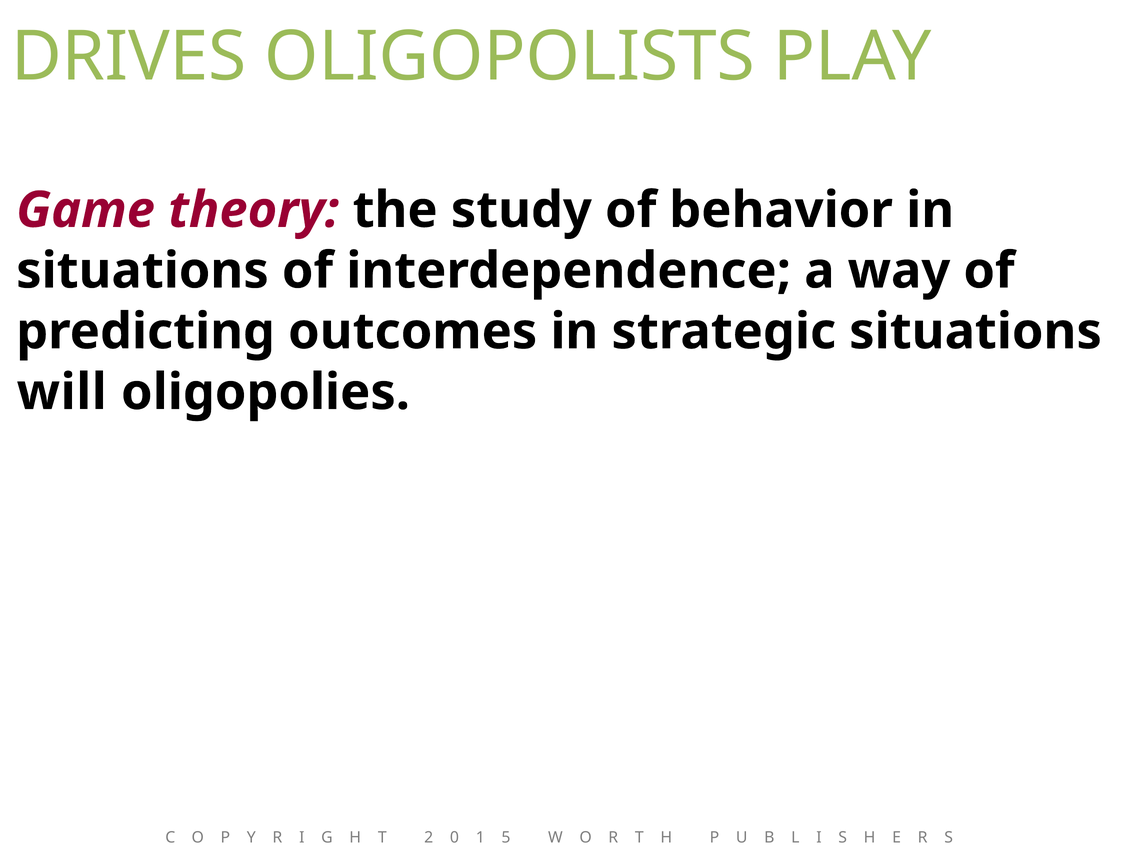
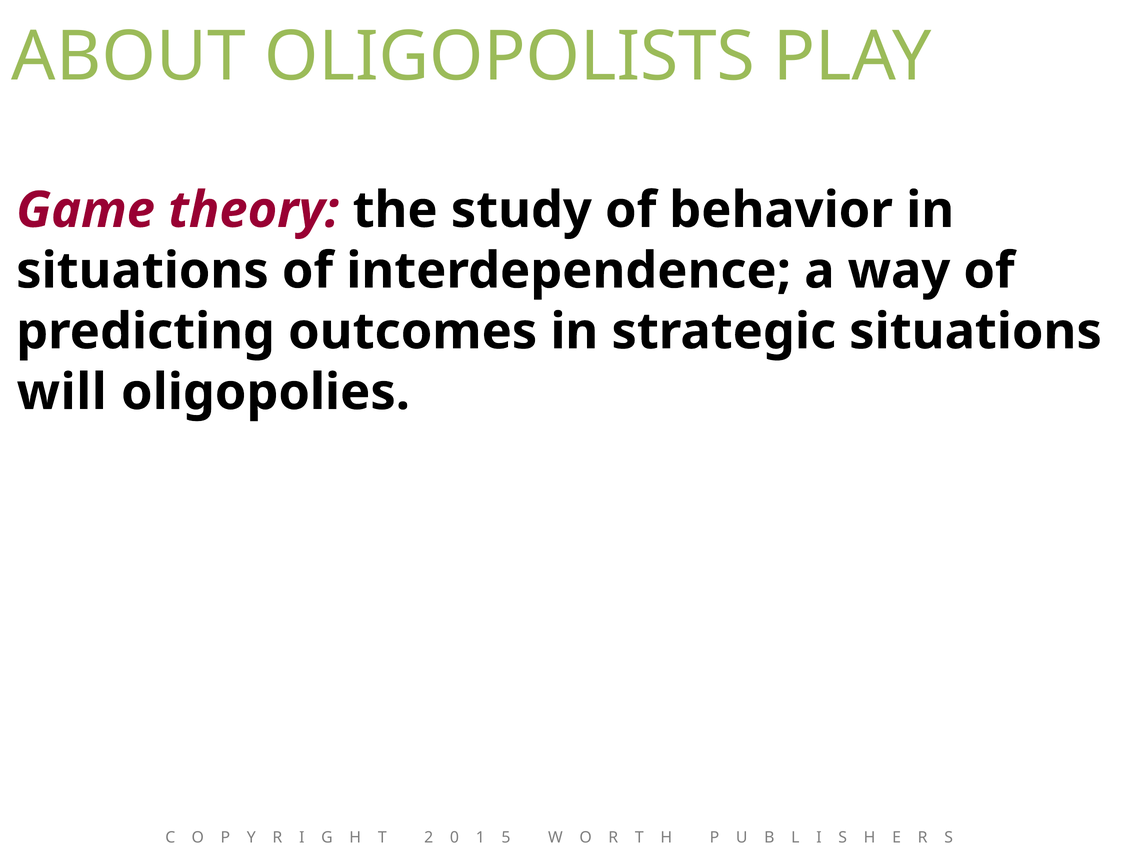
DRIVES: DRIVES -> ABOUT
